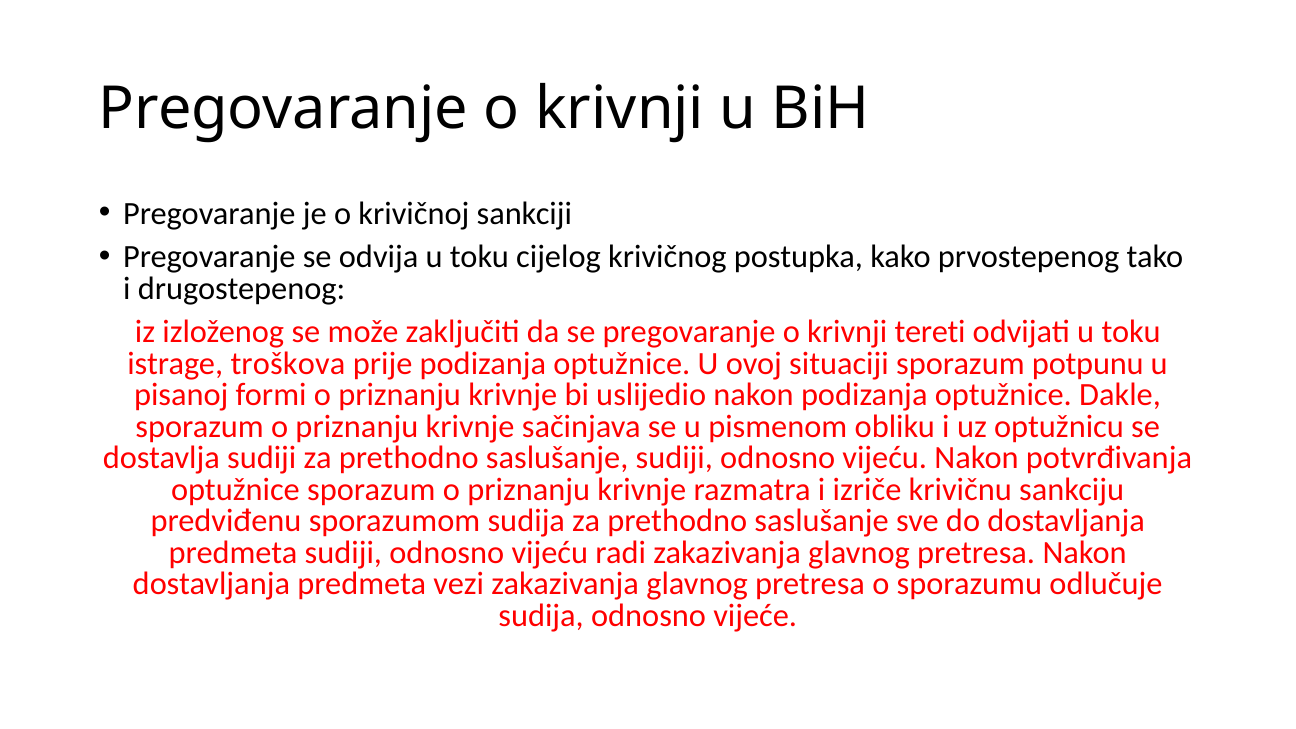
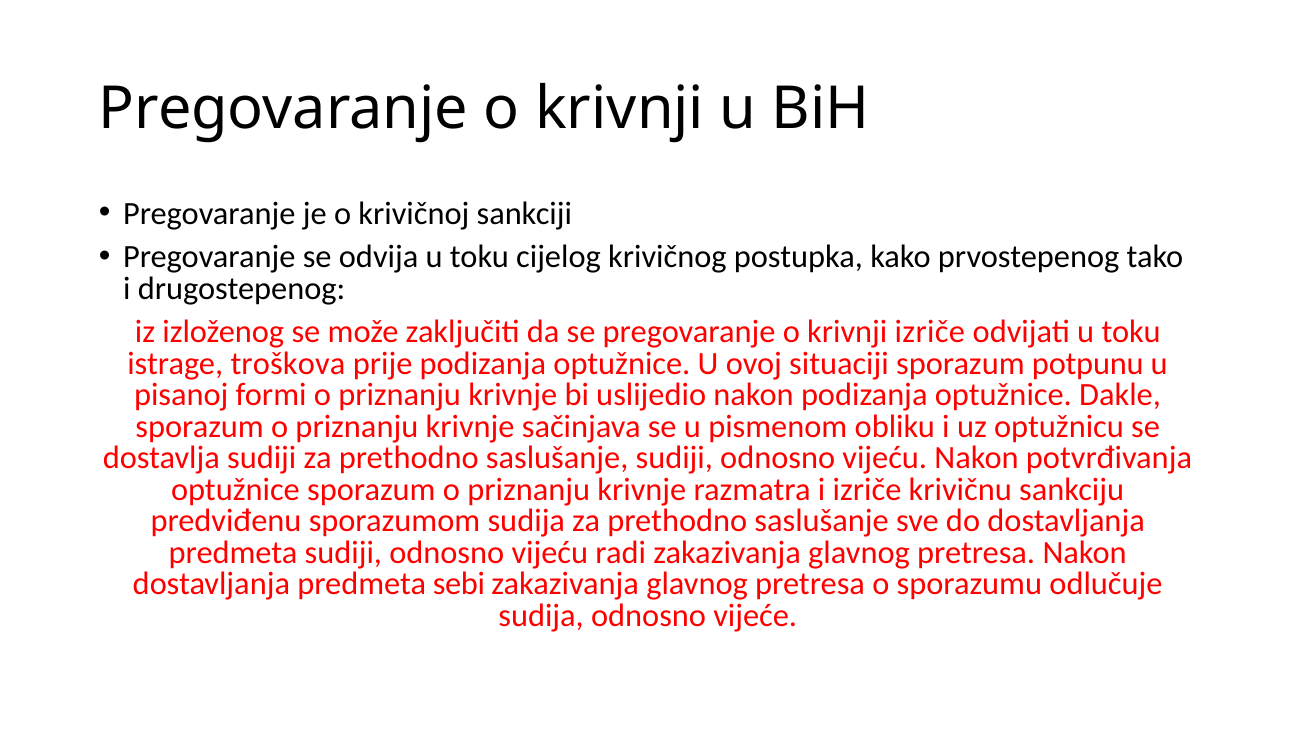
krivnji tereti: tereti -> izriče
vezi: vezi -> sebi
